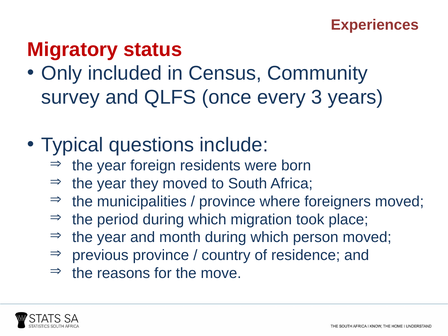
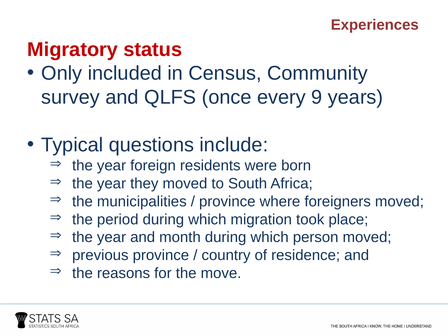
3: 3 -> 9
